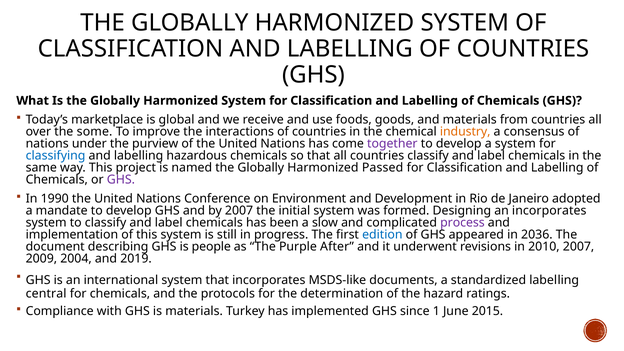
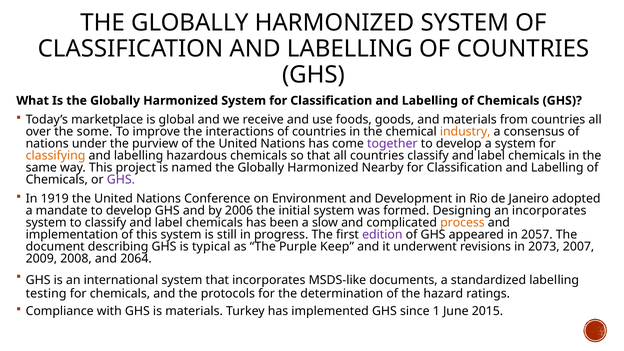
classifying colour: blue -> orange
Passed: Passed -> Nearby
1990: 1990 -> 1919
by 2007: 2007 -> 2006
process colour: purple -> orange
edition colour: blue -> purple
2036: 2036 -> 2057
people: people -> typical
After: After -> Keep
2010: 2010 -> 2073
2004: 2004 -> 2008
2019: 2019 -> 2064
central: central -> testing
